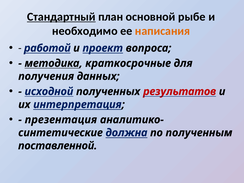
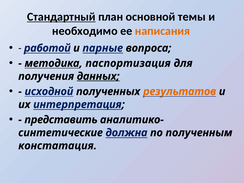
рыбе: рыбе -> темы
проект: проект -> парные
краткосрочные: краткосрочные -> паспортизация
данных underline: none -> present
результатов colour: red -> orange
презентация: презентация -> представить
поставленной: поставленной -> констатация
